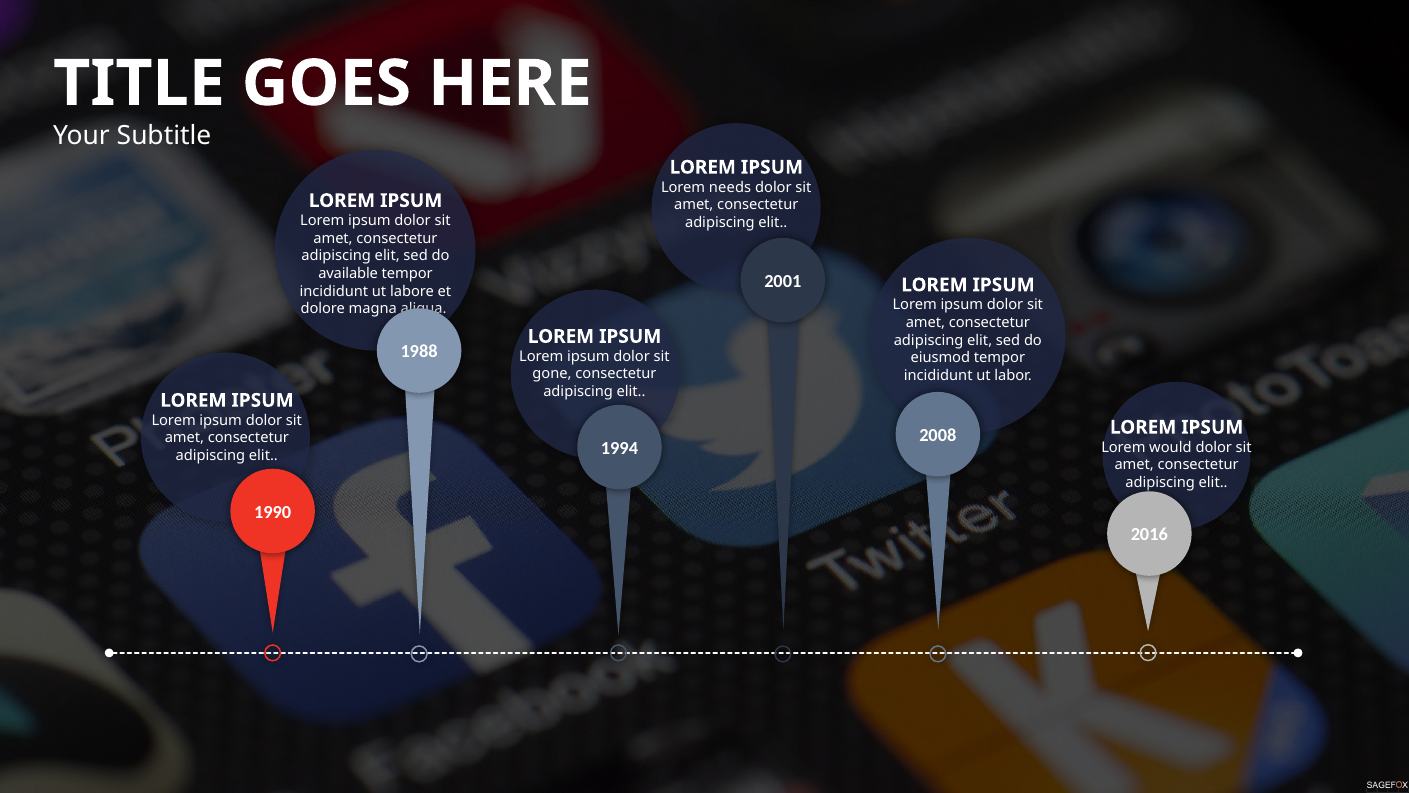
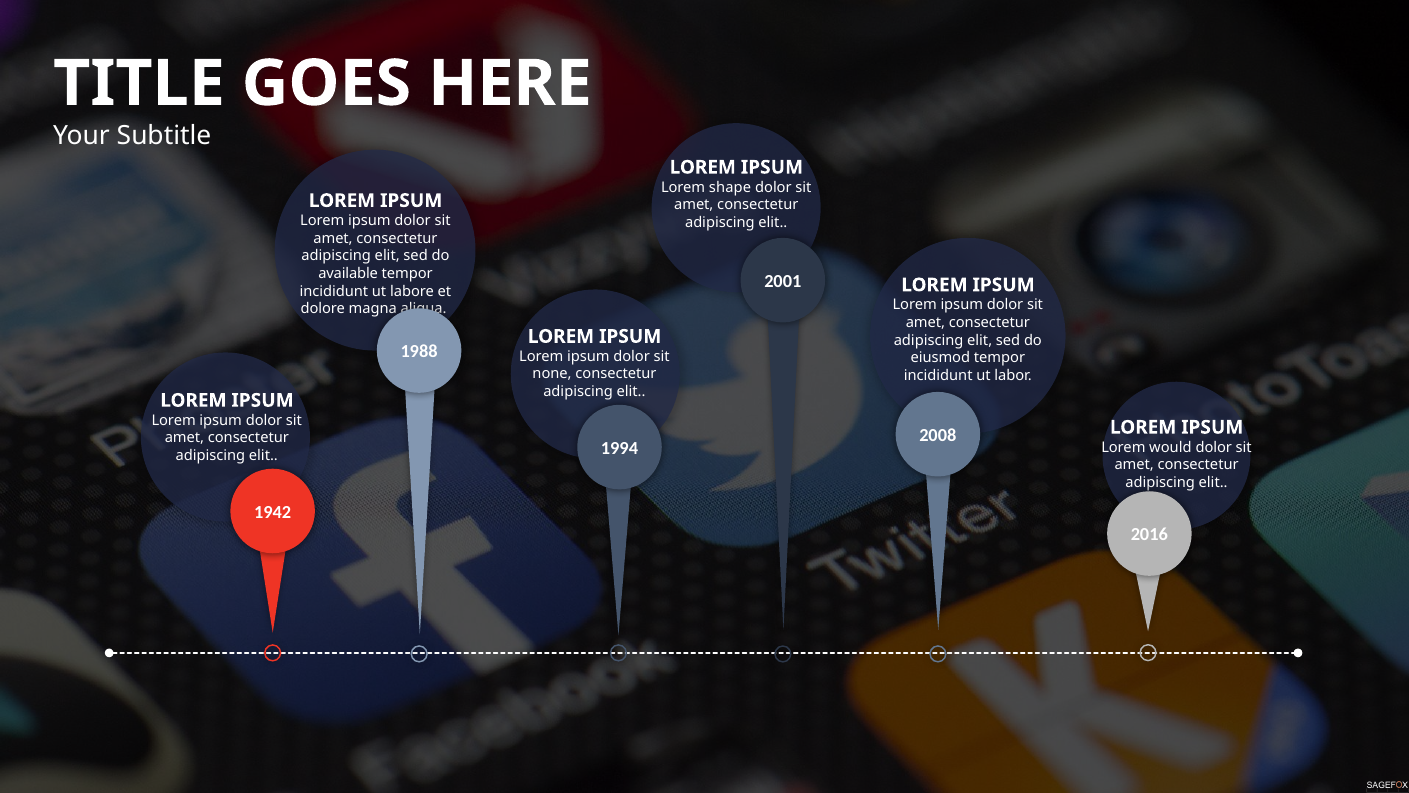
needs: needs -> shape
gone: gone -> none
1990: 1990 -> 1942
